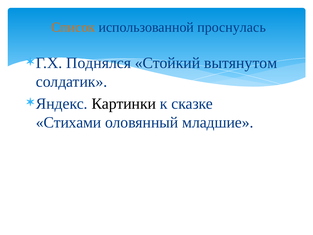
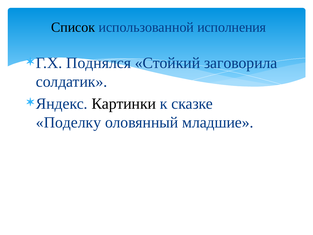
Список colour: orange -> black
проснулась: проснулась -> исполнения
вытянутом: вытянутом -> заговорила
Стихами: Стихами -> Поделку
